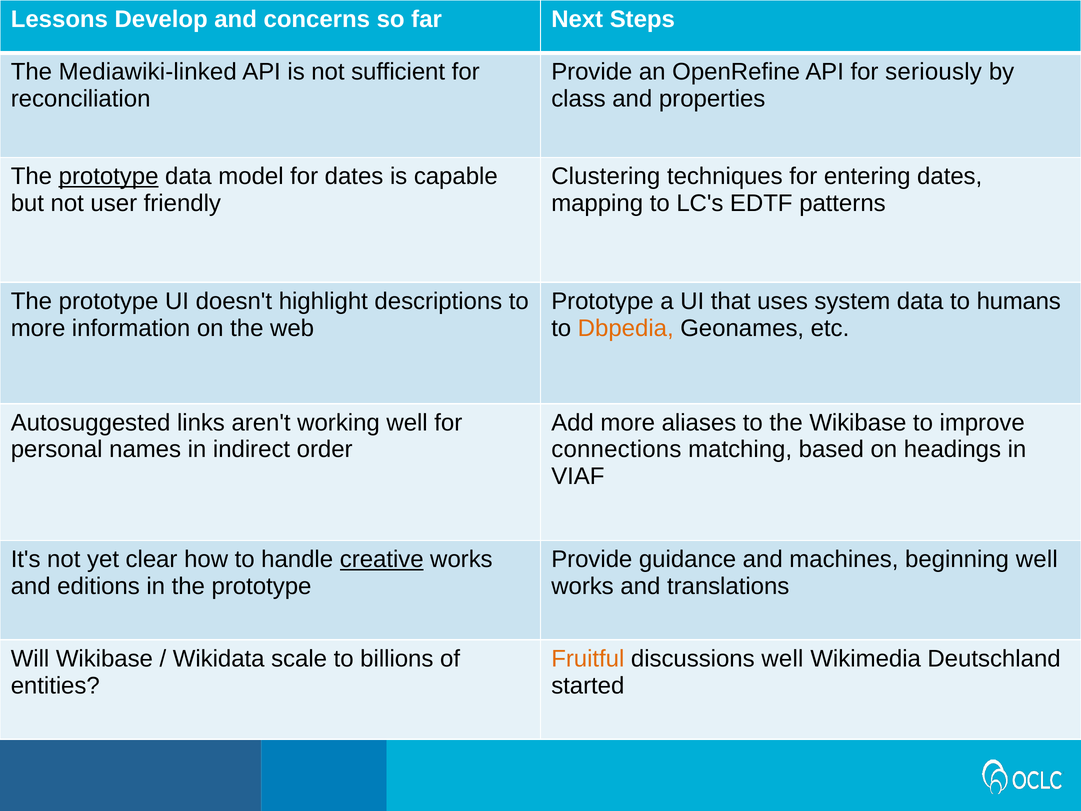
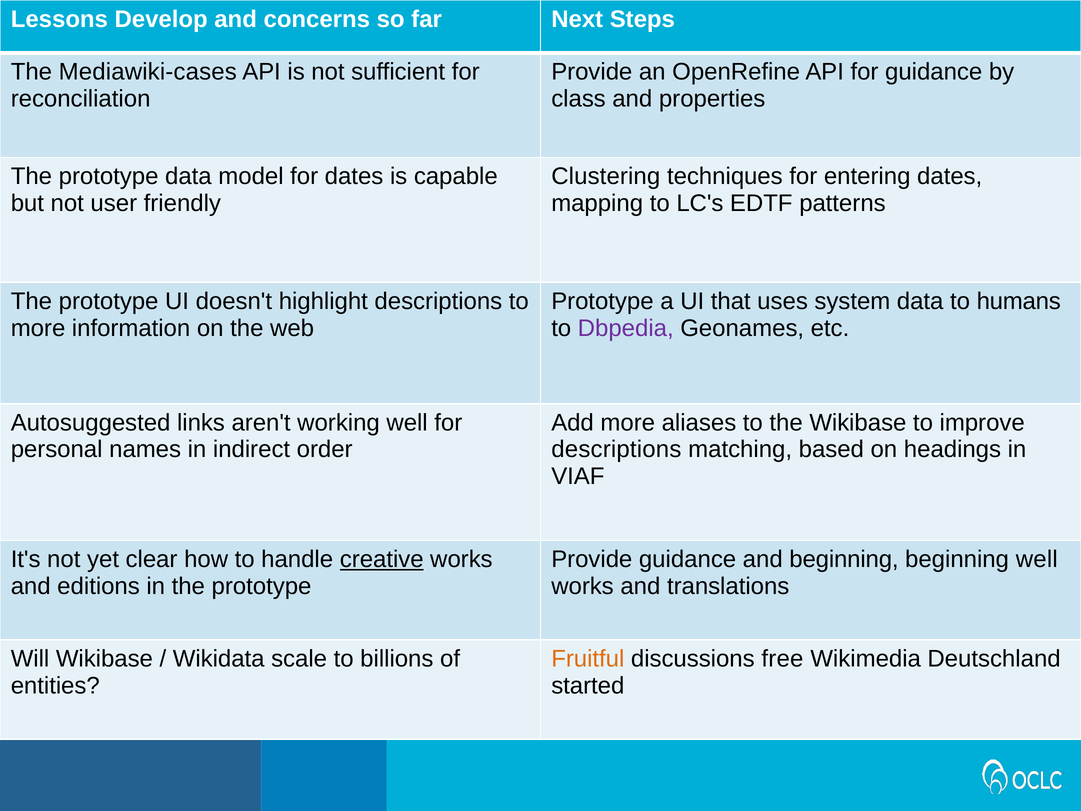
Mediawiki-linked: Mediawiki-linked -> Mediawiki-cases
for seriously: seriously -> guidance
prototype at (109, 176) underline: present -> none
Dbpedia colour: orange -> purple
connections at (616, 449): connections -> descriptions
and machines: machines -> beginning
discussions well: well -> free
